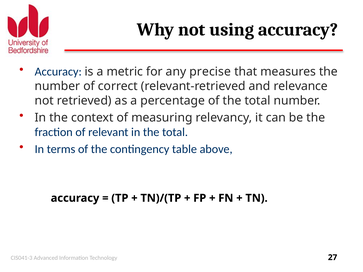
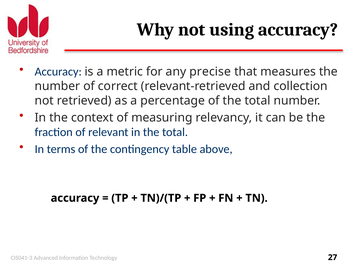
relevance: relevance -> collection
